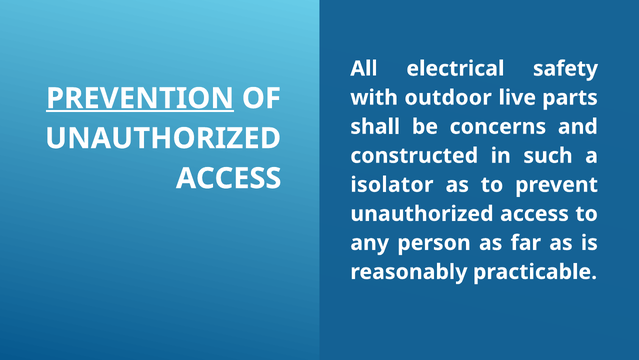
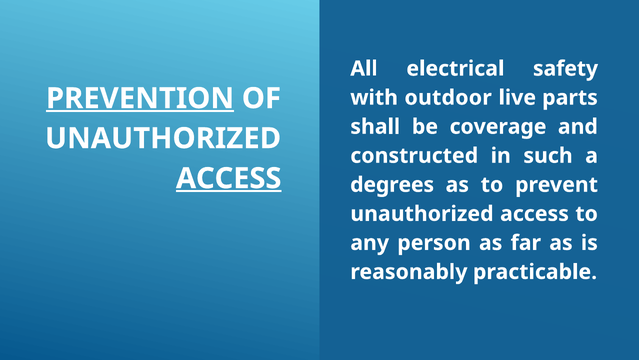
concerns: concerns -> coverage
ACCESS at (229, 178) underline: none -> present
isolator: isolator -> degrees
